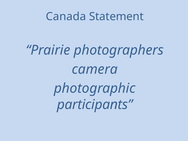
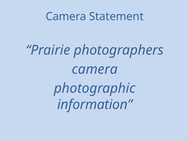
Canada at (66, 17): Canada -> Camera
participants: participants -> information
